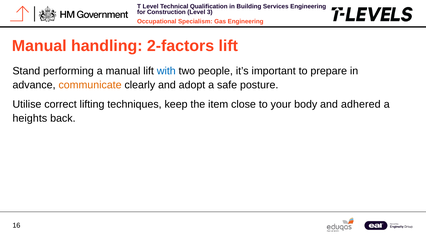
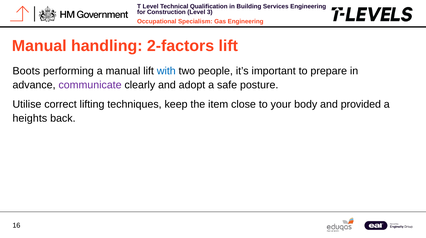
Stand: Stand -> Boots
communicate colour: orange -> purple
adhered: adhered -> provided
